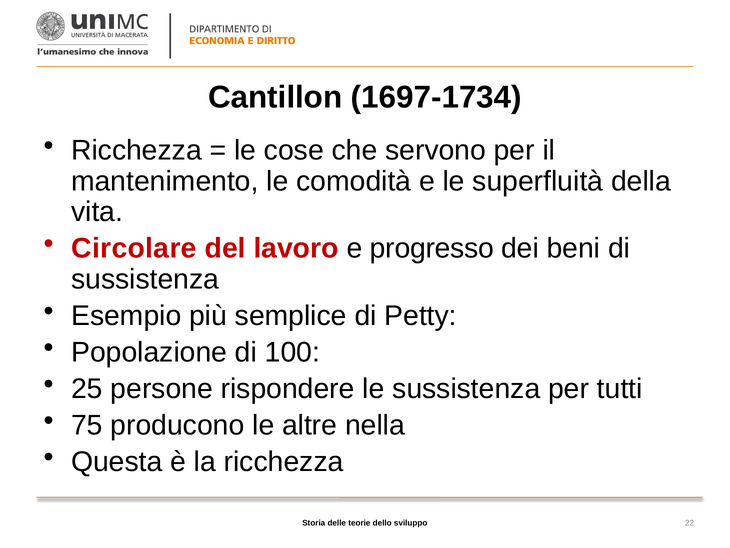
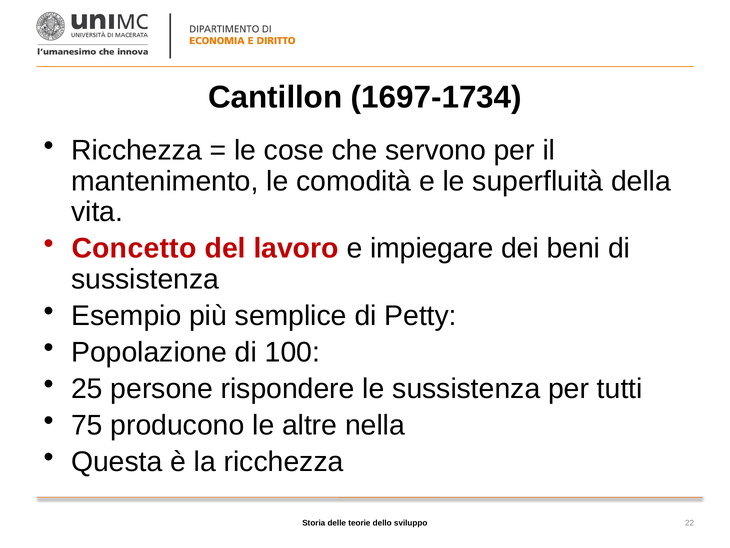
Circolare: Circolare -> Concetto
progresso: progresso -> impiegare
